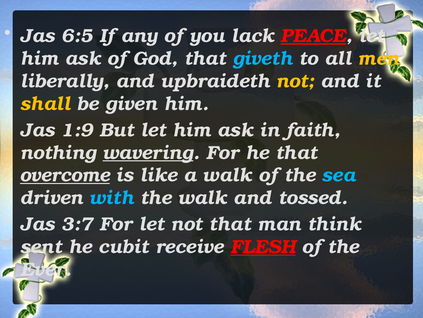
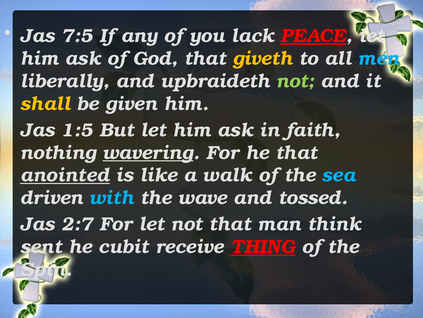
6:5: 6:5 -> 7:5
giveth colour: light blue -> yellow
men colour: yellow -> light blue
not at (295, 81) colour: yellow -> light green
1:9: 1:9 -> 1:5
overcome: overcome -> anointed
the walk: walk -> wave
3:7: 3:7 -> 2:7
FLESH: FLESH -> THING
Ever: Ever -> Spin
